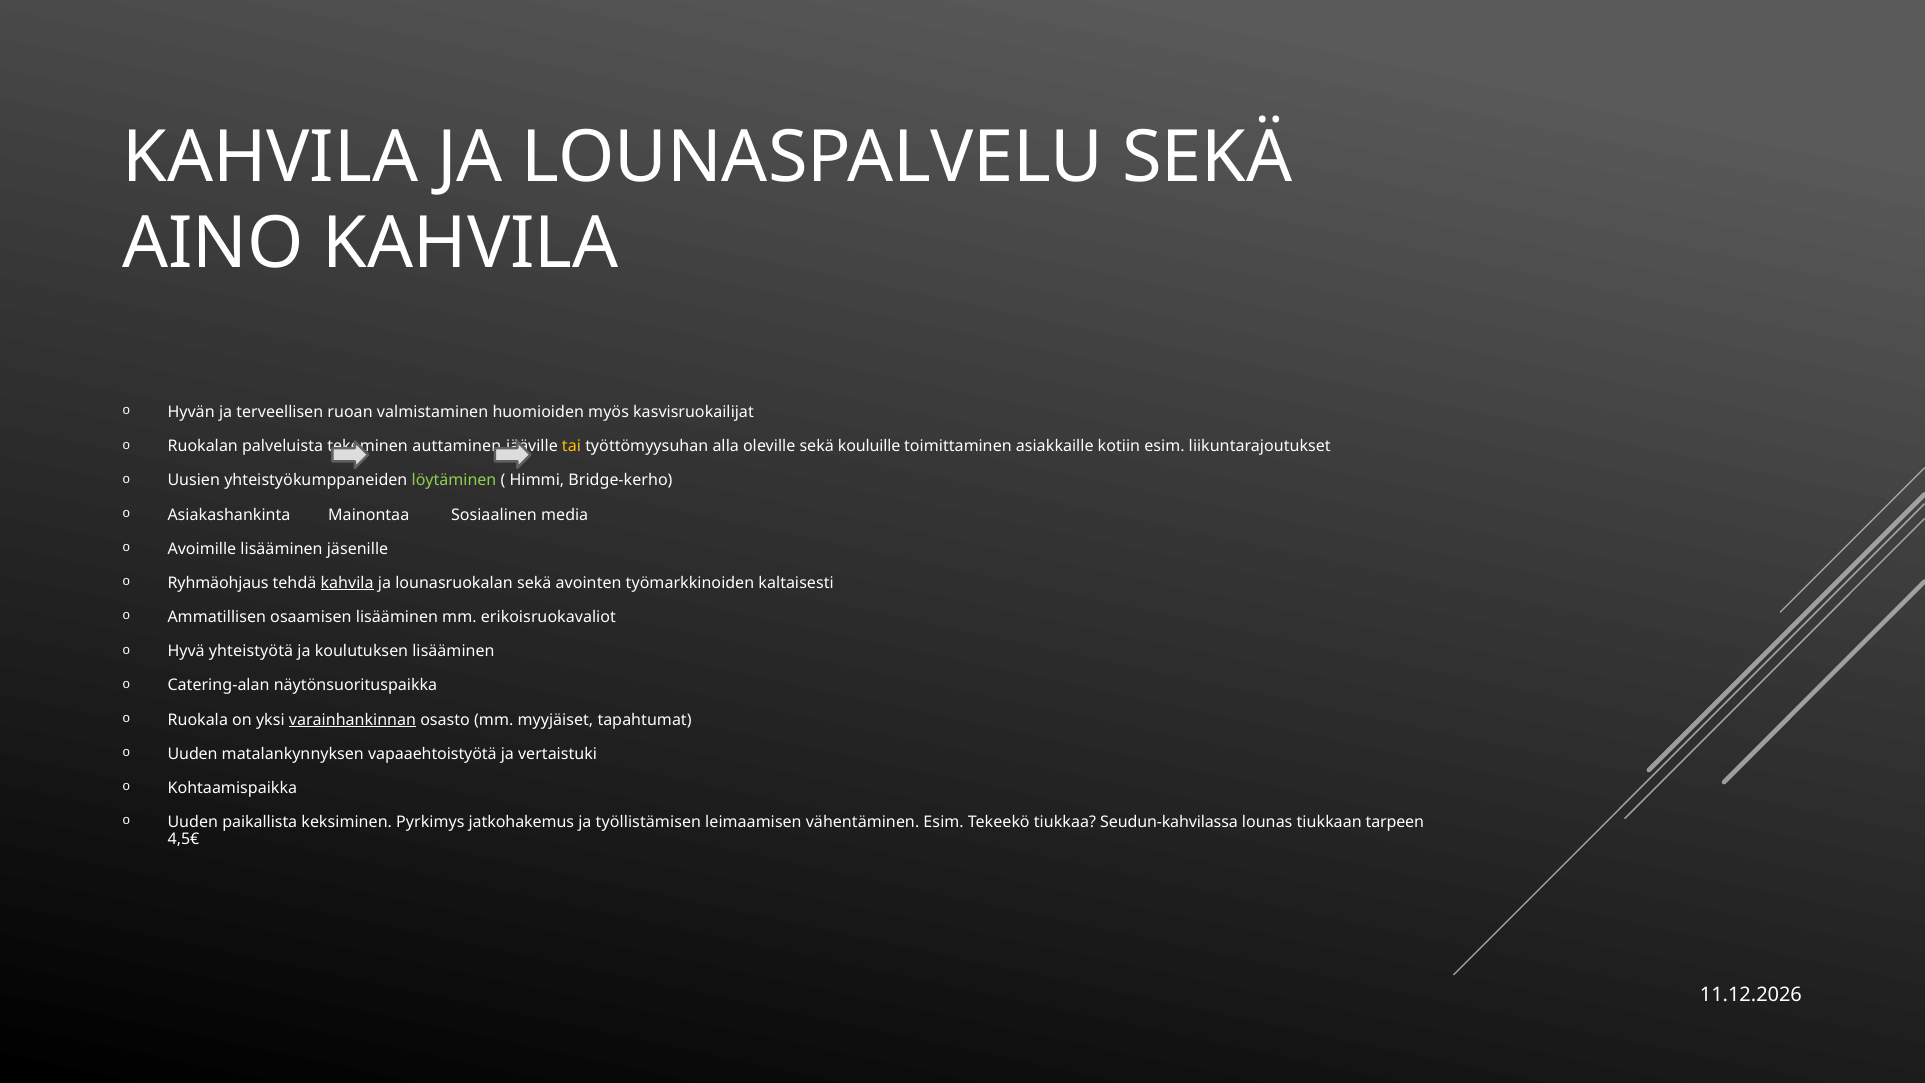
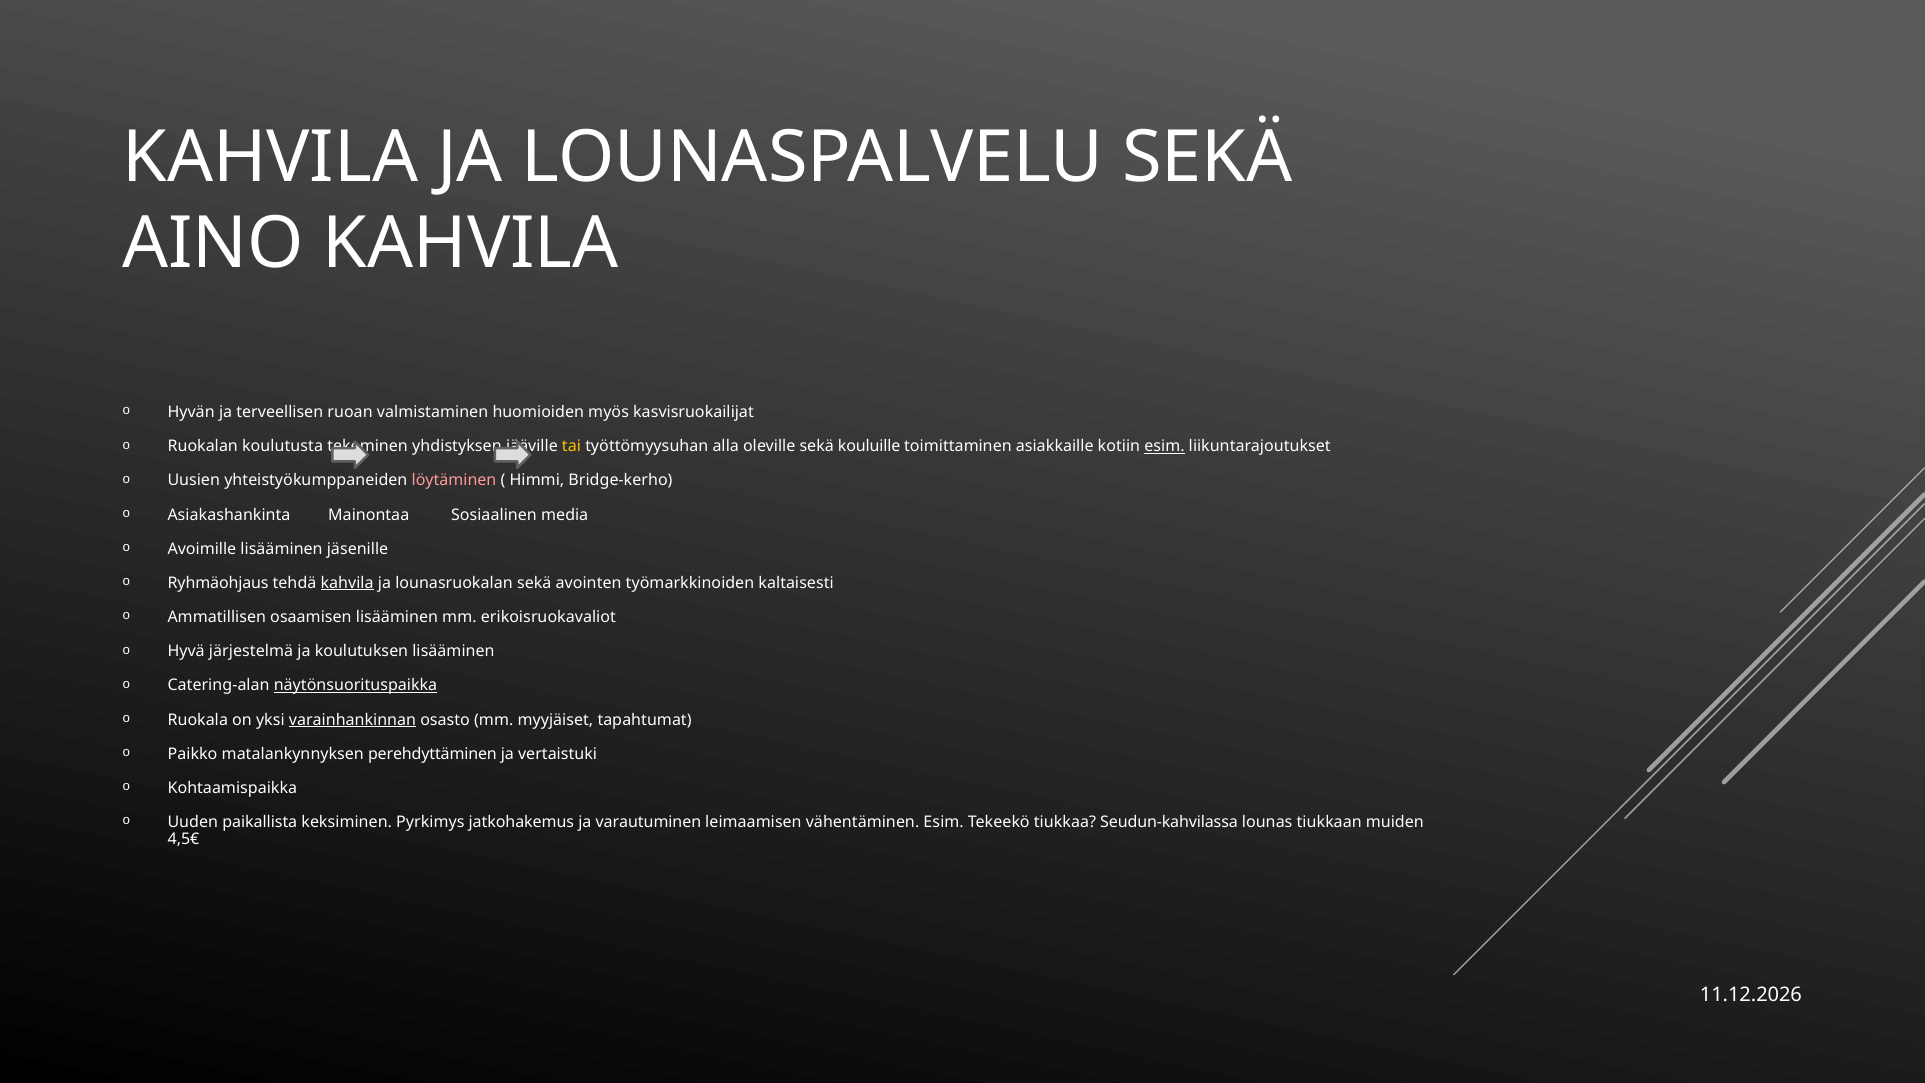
palveluista: palveluista -> koulutusta
auttaminen: auttaminen -> yhdistyksen
esim at (1164, 446) underline: none -> present
löytäminen colour: light green -> pink
yhteistyötä: yhteistyötä -> järjestelmä
näytönsuorituspaikka underline: none -> present
Uuden at (193, 754): Uuden -> Paikko
vapaaehtoistyötä: vapaaehtoistyötä -> perehdyttäminen
työllistämisen: työllistämisen -> varautuminen
tarpeen: tarpeen -> muiden
